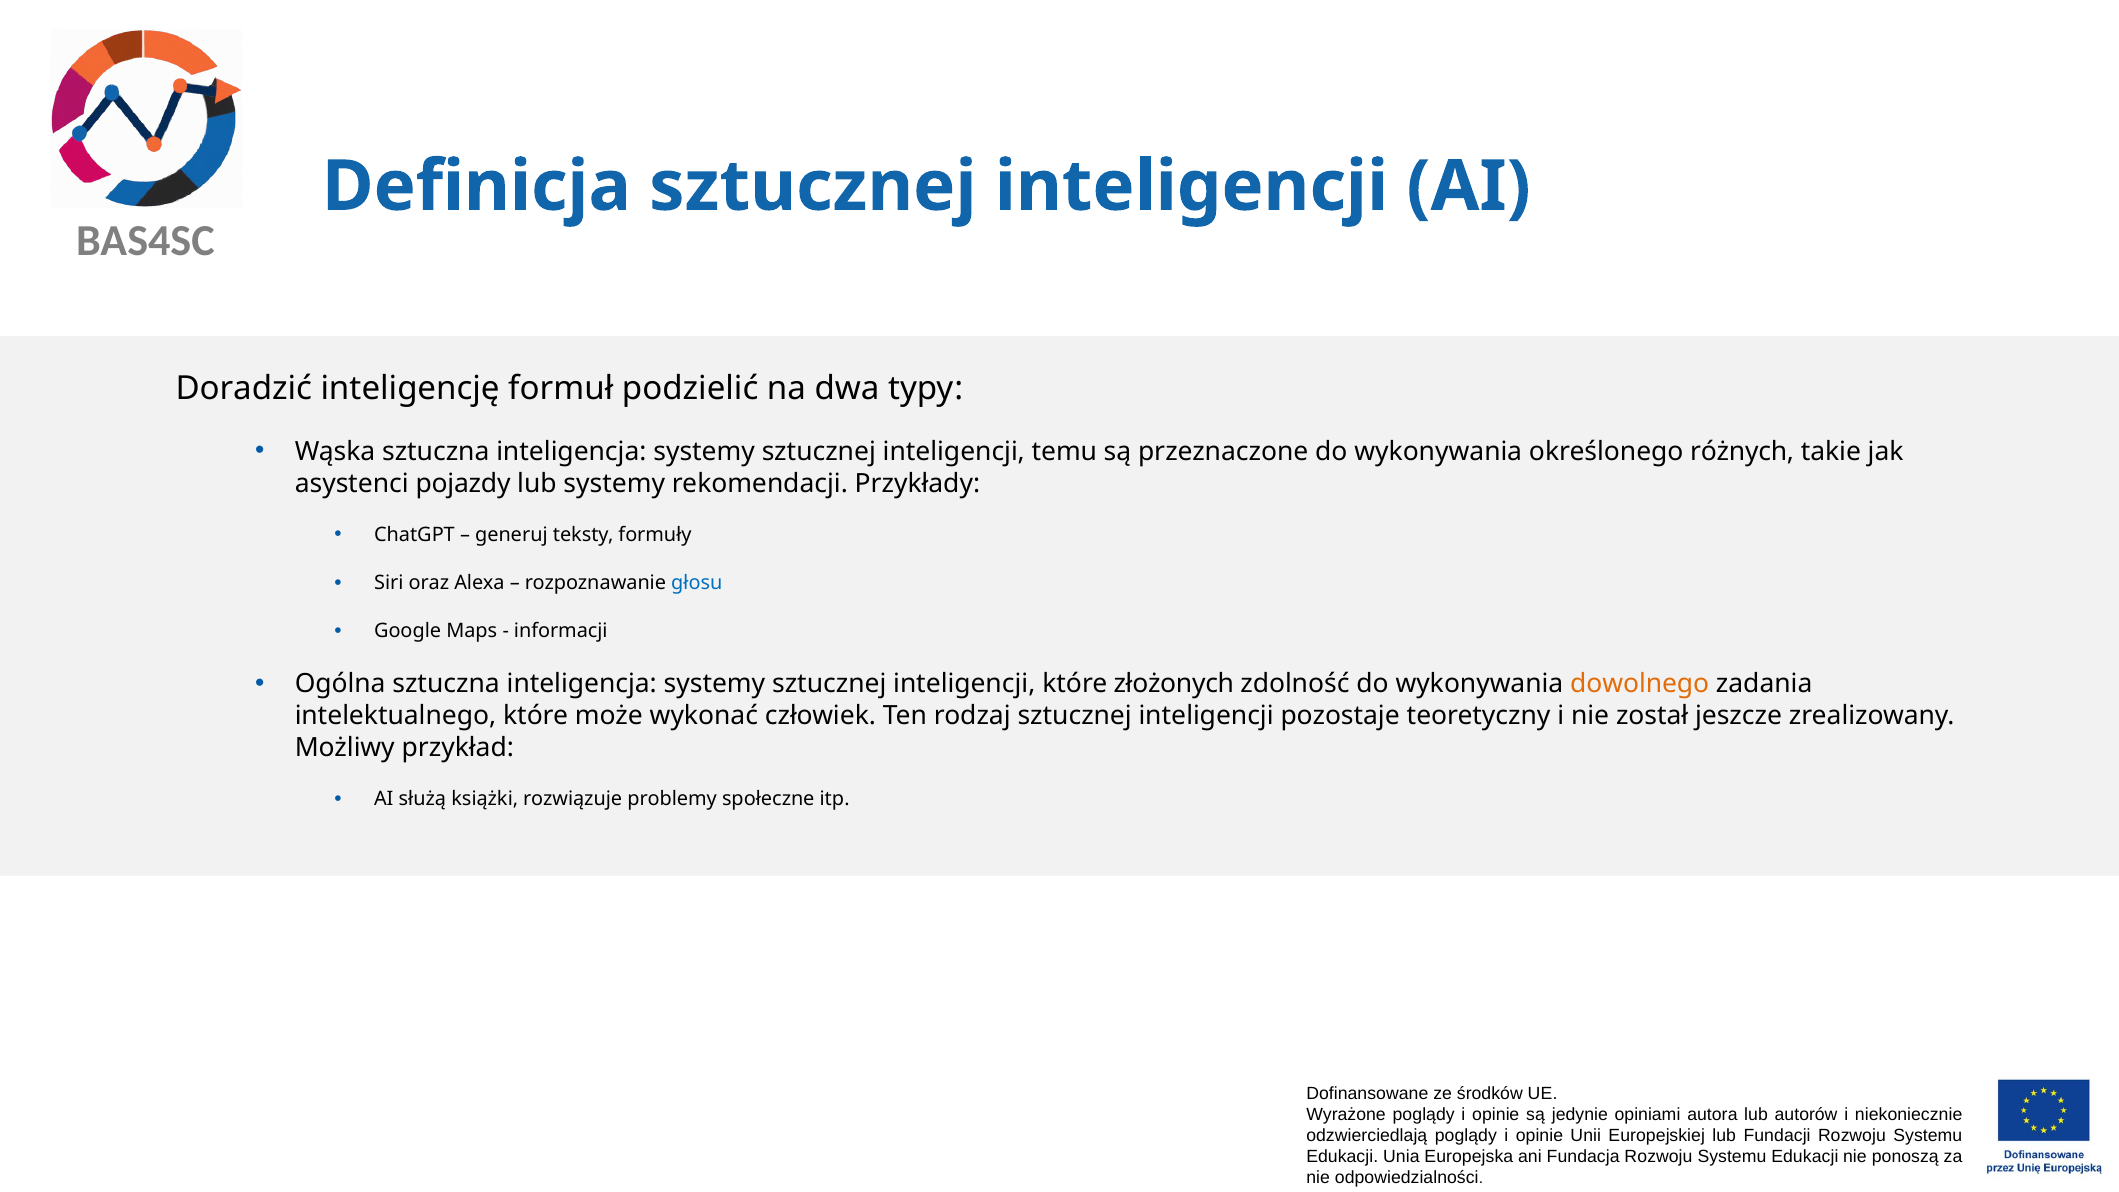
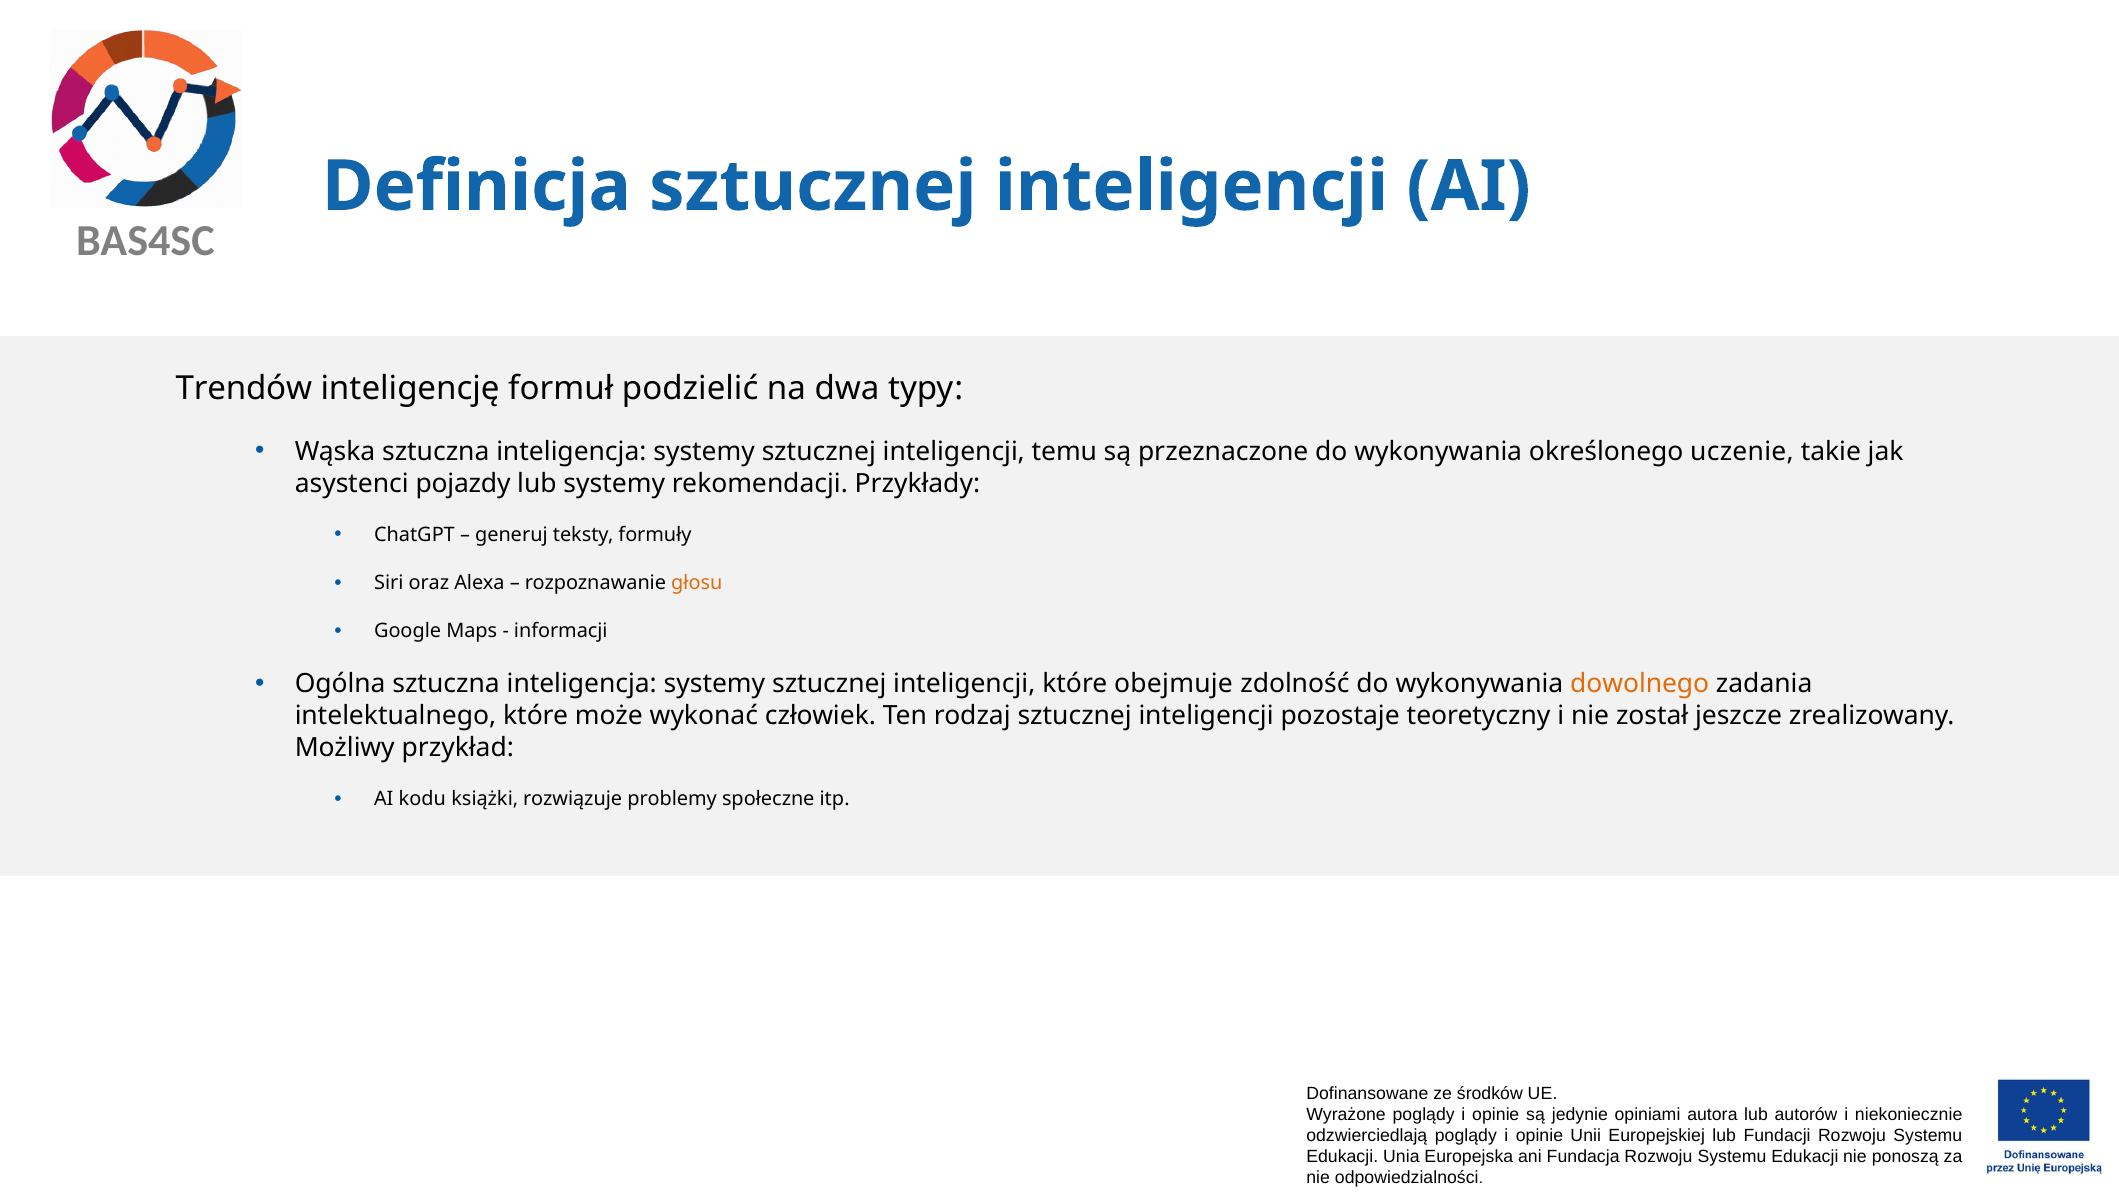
Doradzić: Doradzić -> Trendów
różnych: różnych -> uczenie
głosu colour: blue -> orange
złożonych: złożonych -> obejmuje
służą: służą -> kodu
